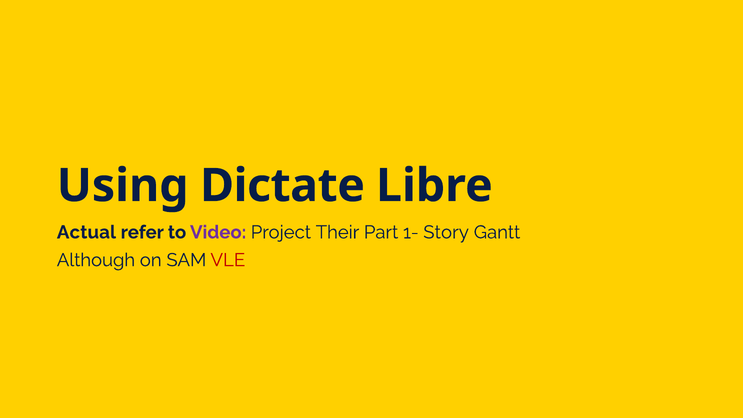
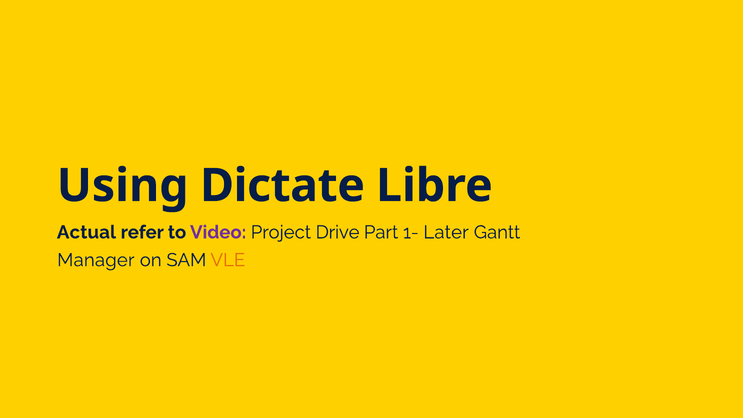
Their: Their -> Drive
Story: Story -> Later
Although: Although -> Manager
VLE colour: red -> orange
